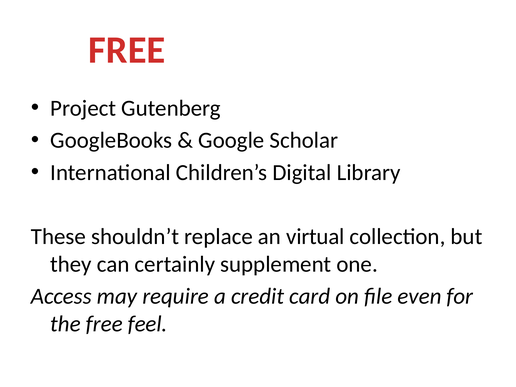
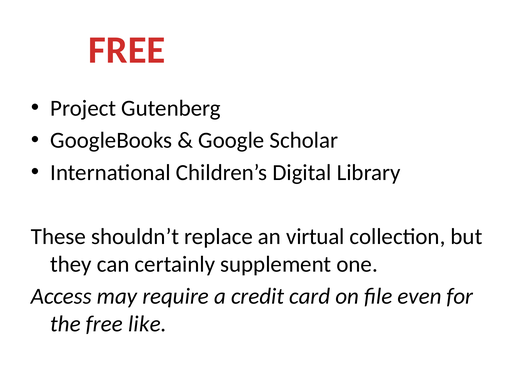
feel: feel -> like
